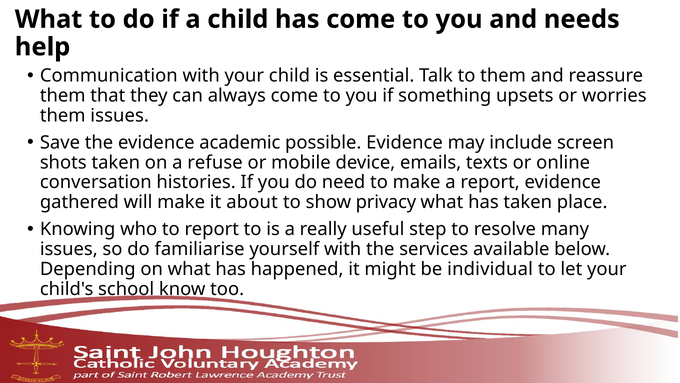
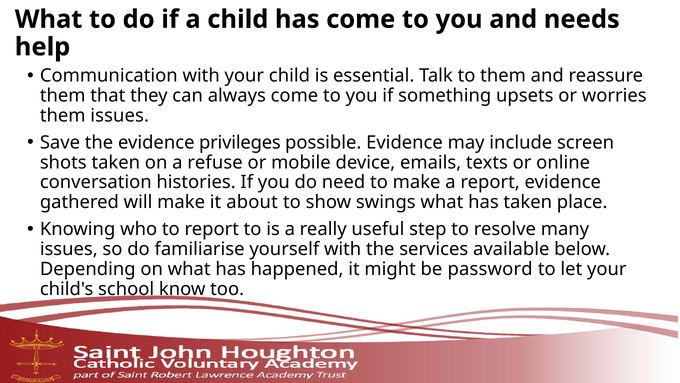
academic: academic -> privileges
privacy: privacy -> swings
individual: individual -> password
